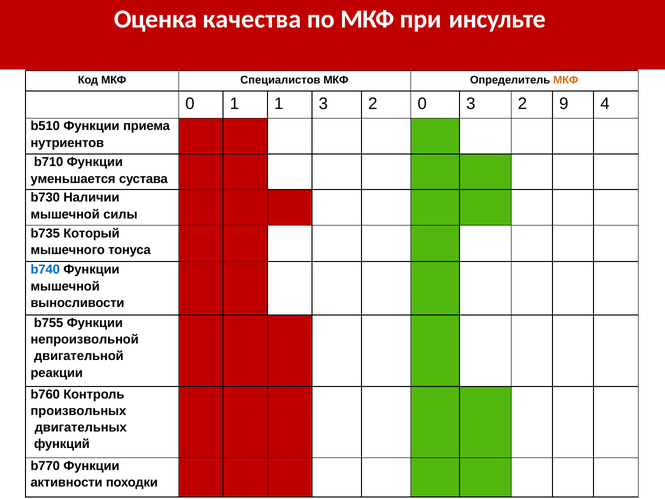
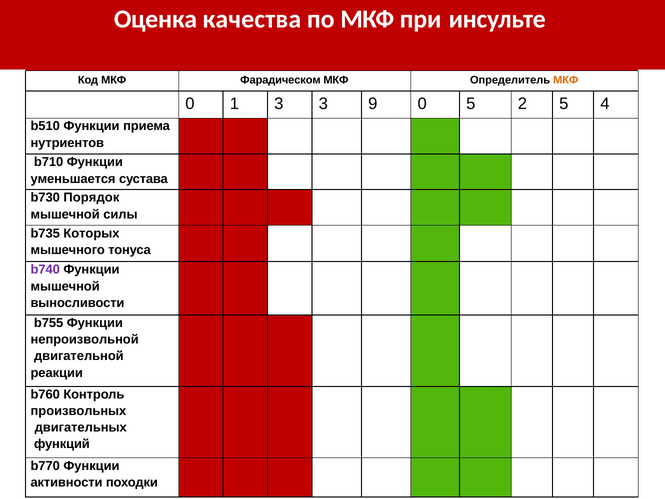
Специалистов: Специалистов -> Фарадическом
1 1: 1 -> 3
2 at (373, 104): 2 -> 9
0 3: 3 -> 5
2 9: 9 -> 5
Наличии: Наличии -> Порядок
Который: Который -> Которых
b740 colour: blue -> purple
